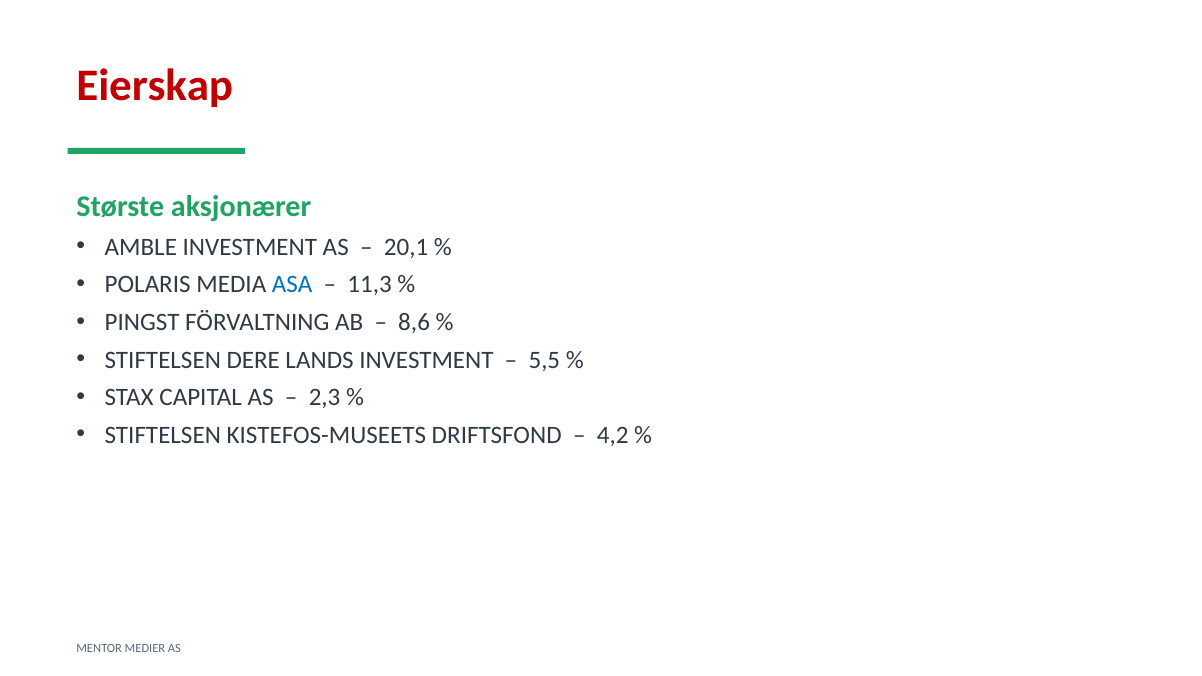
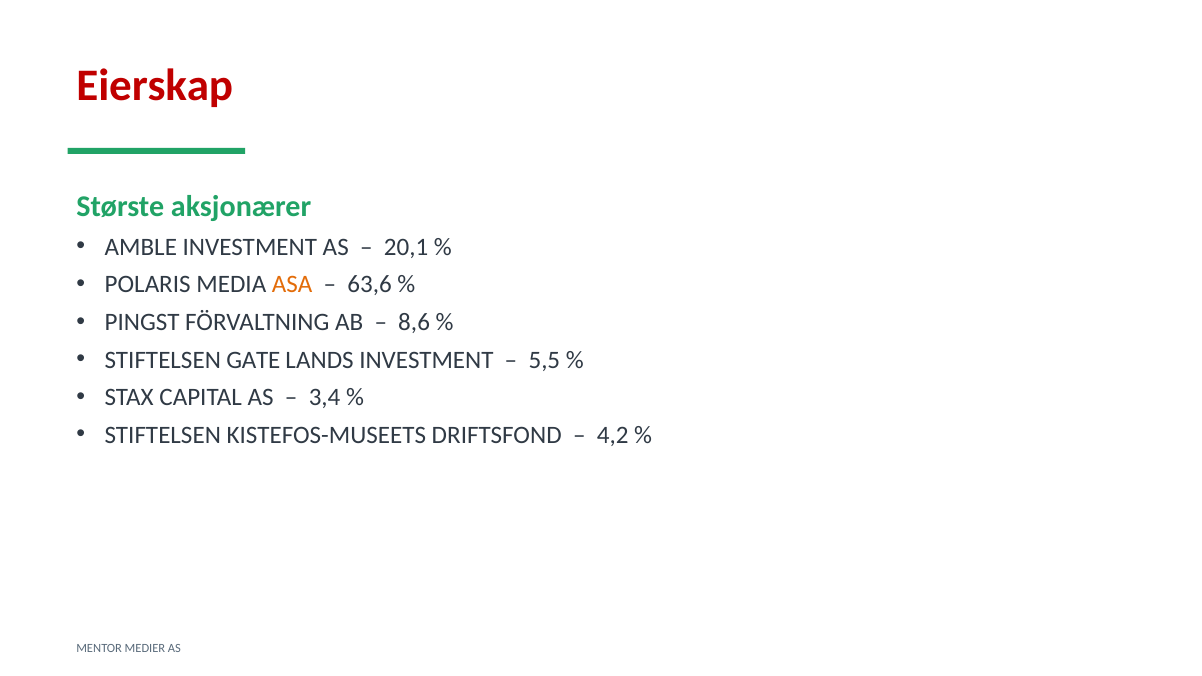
ASA colour: blue -> orange
11,3: 11,3 -> 63,6
DERE: DERE -> GATE
2,3: 2,3 -> 3,4
